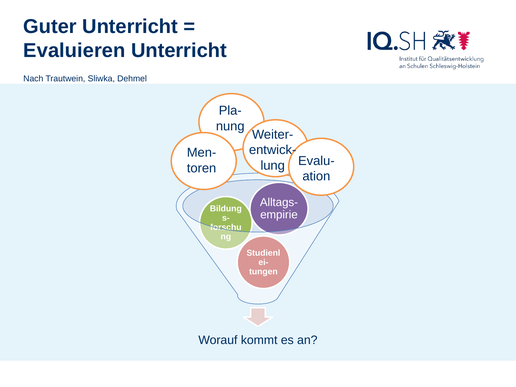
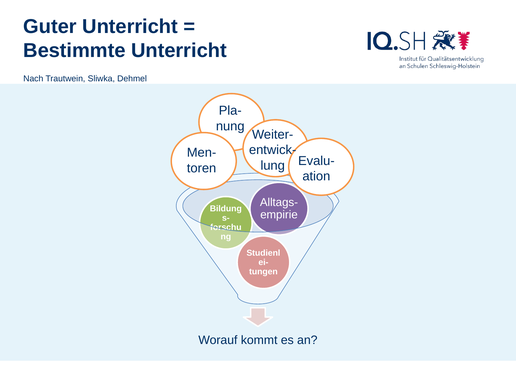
Evaluieren: Evaluieren -> Bestimmte
